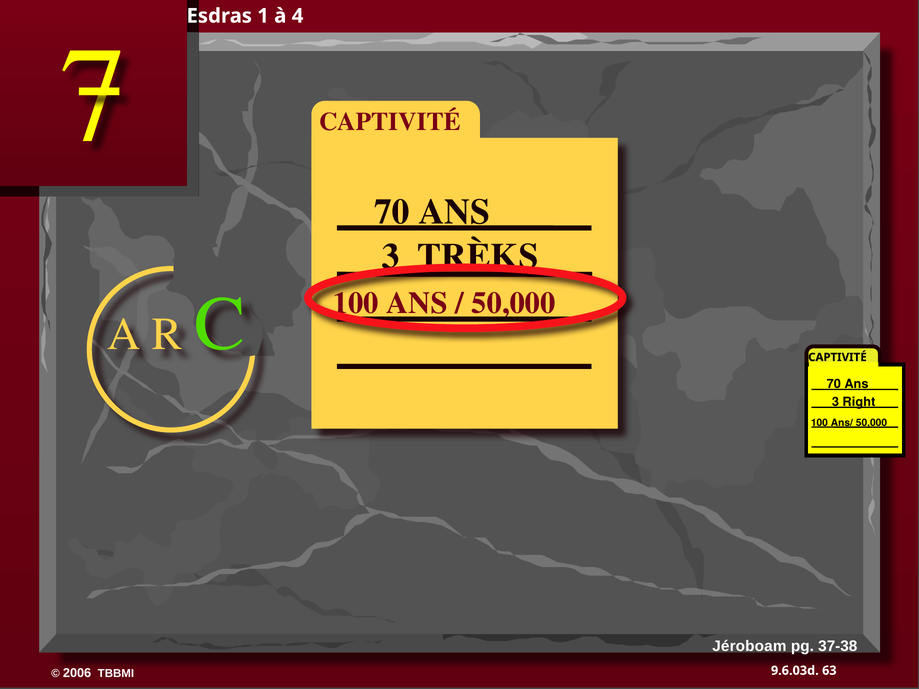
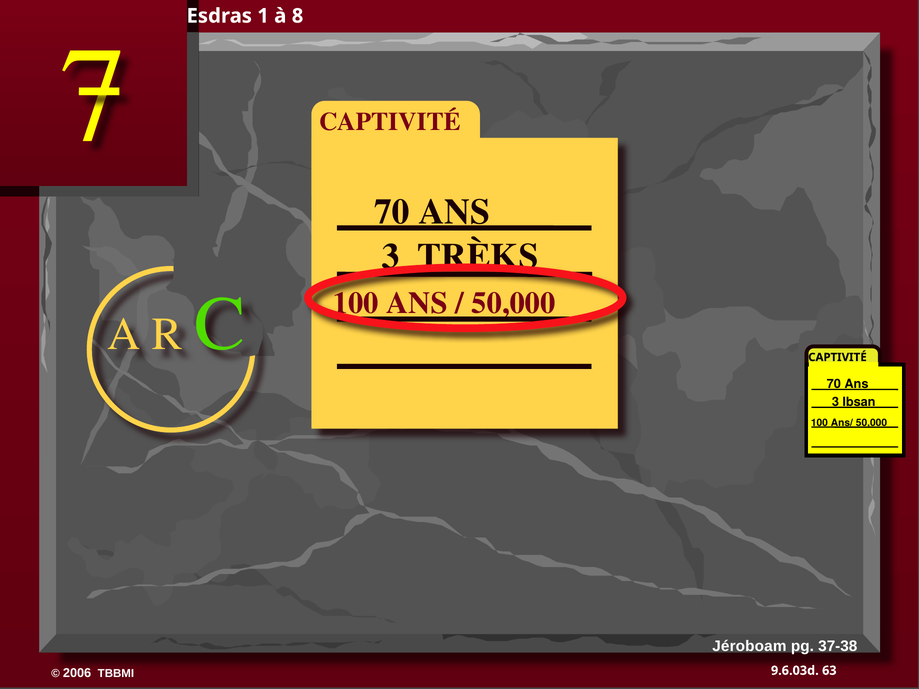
4: 4 -> 8
Right: Right -> Ibsan
